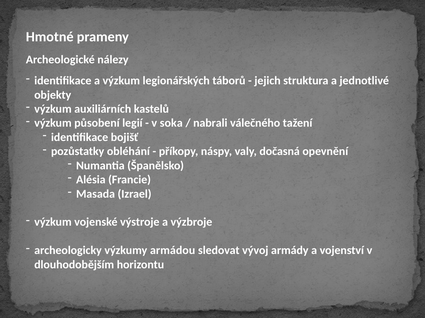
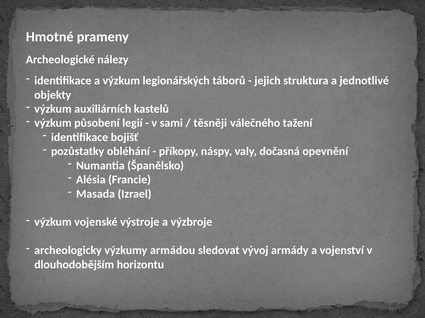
soka: soka -> sami
nabrali: nabrali -> těsněji
